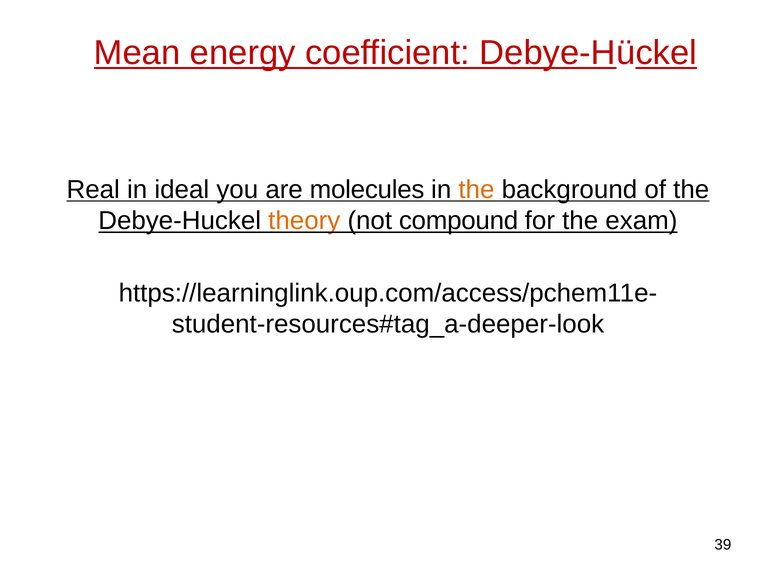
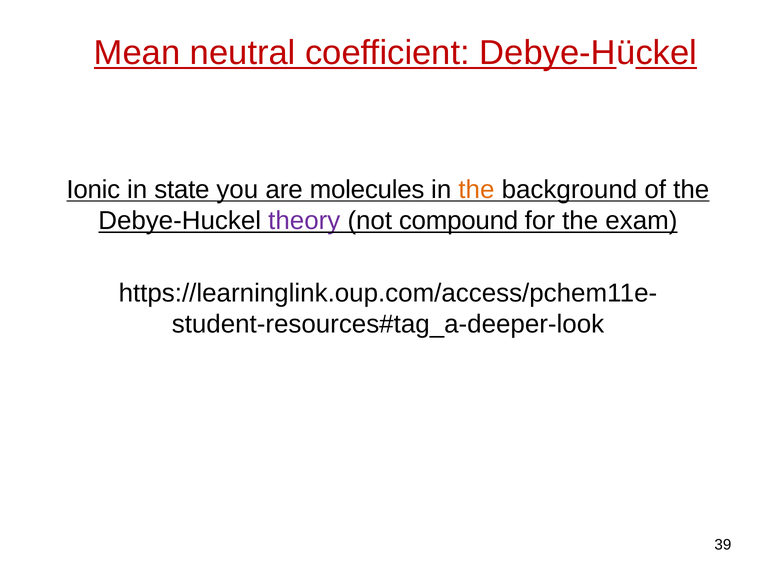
energy: energy -> neutral
Real: Real -> Ionic
ideal: ideal -> state
theory colour: orange -> purple
